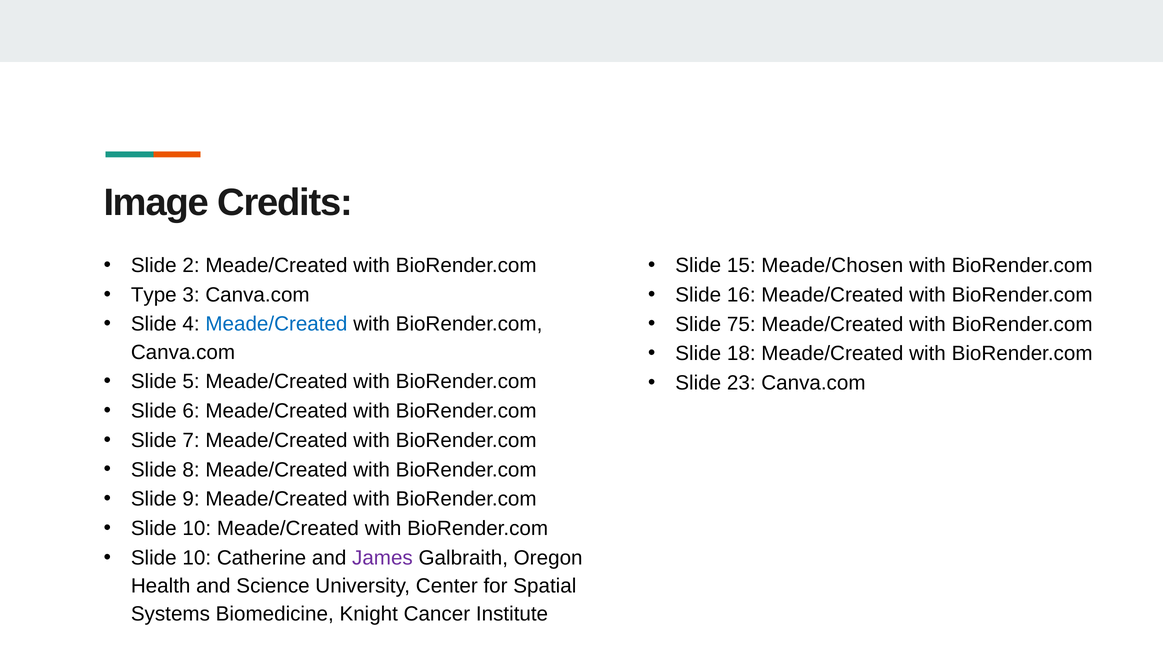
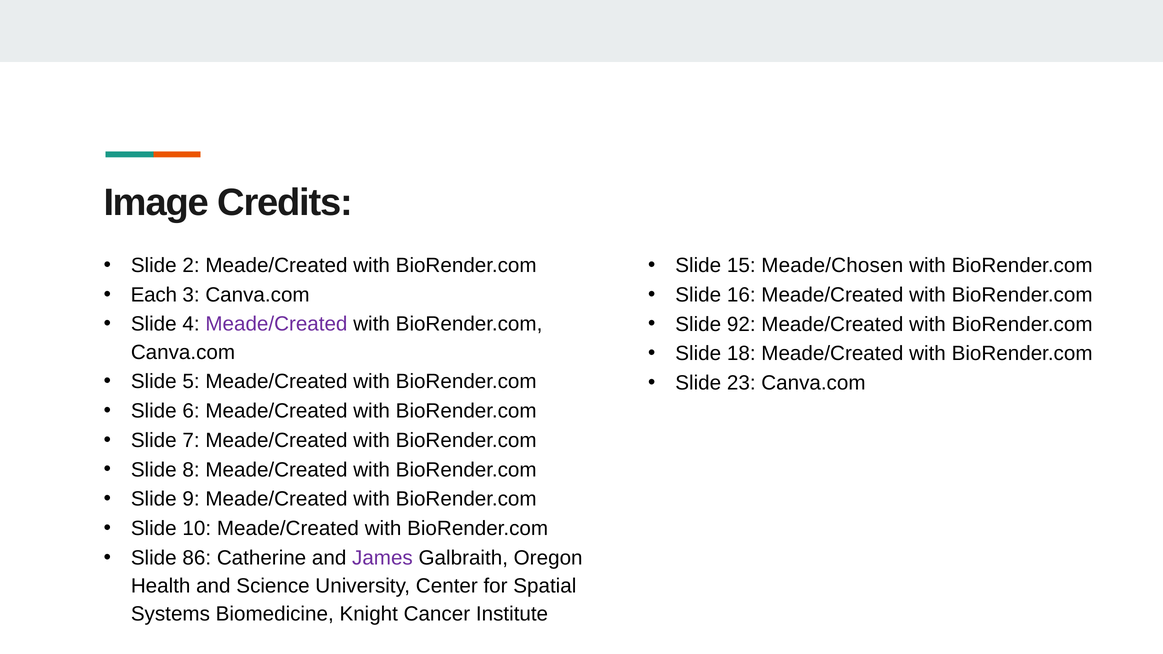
Type: Type -> Each
Meade/Created at (276, 324) colour: blue -> purple
75: 75 -> 92
10 at (197, 558): 10 -> 86
